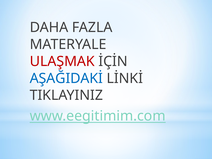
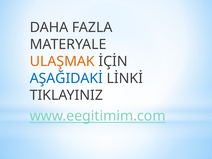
ULAŞMAK colour: red -> orange
